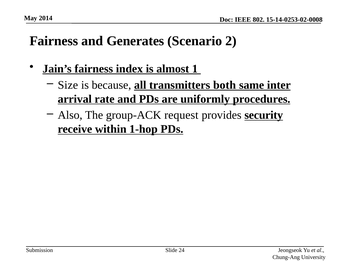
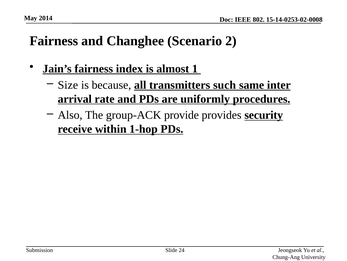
Generates: Generates -> Changhee
both: both -> such
request: request -> provide
